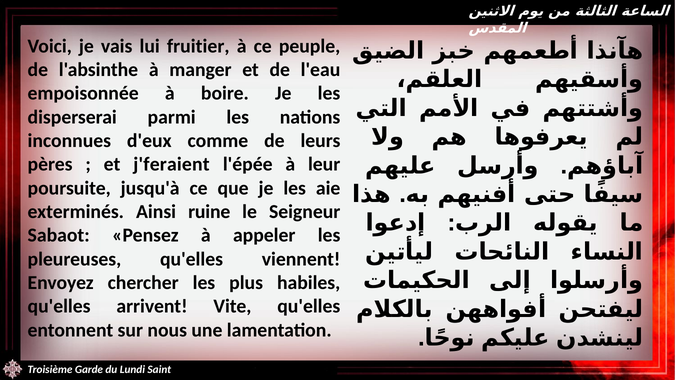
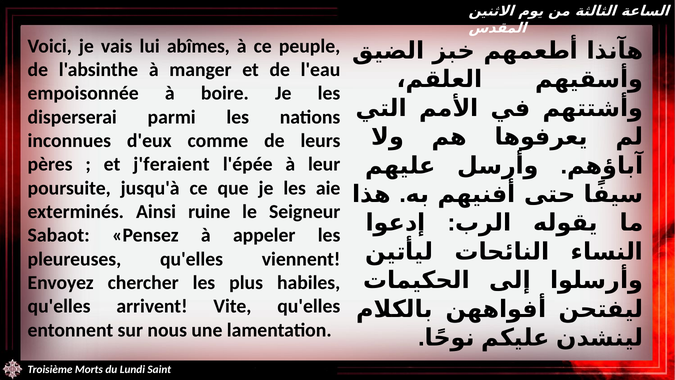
fruitier: fruitier -> abîmes
Garde: Garde -> Morts
